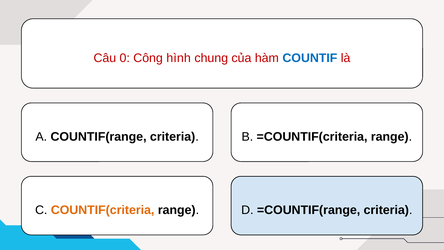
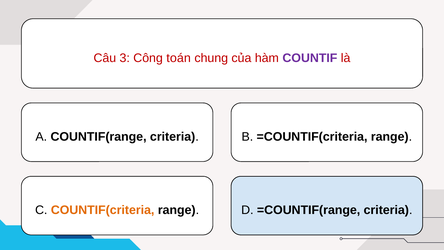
0: 0 -> 3
hình: hình -> toán
COUNTIF colour: blue -> purple
